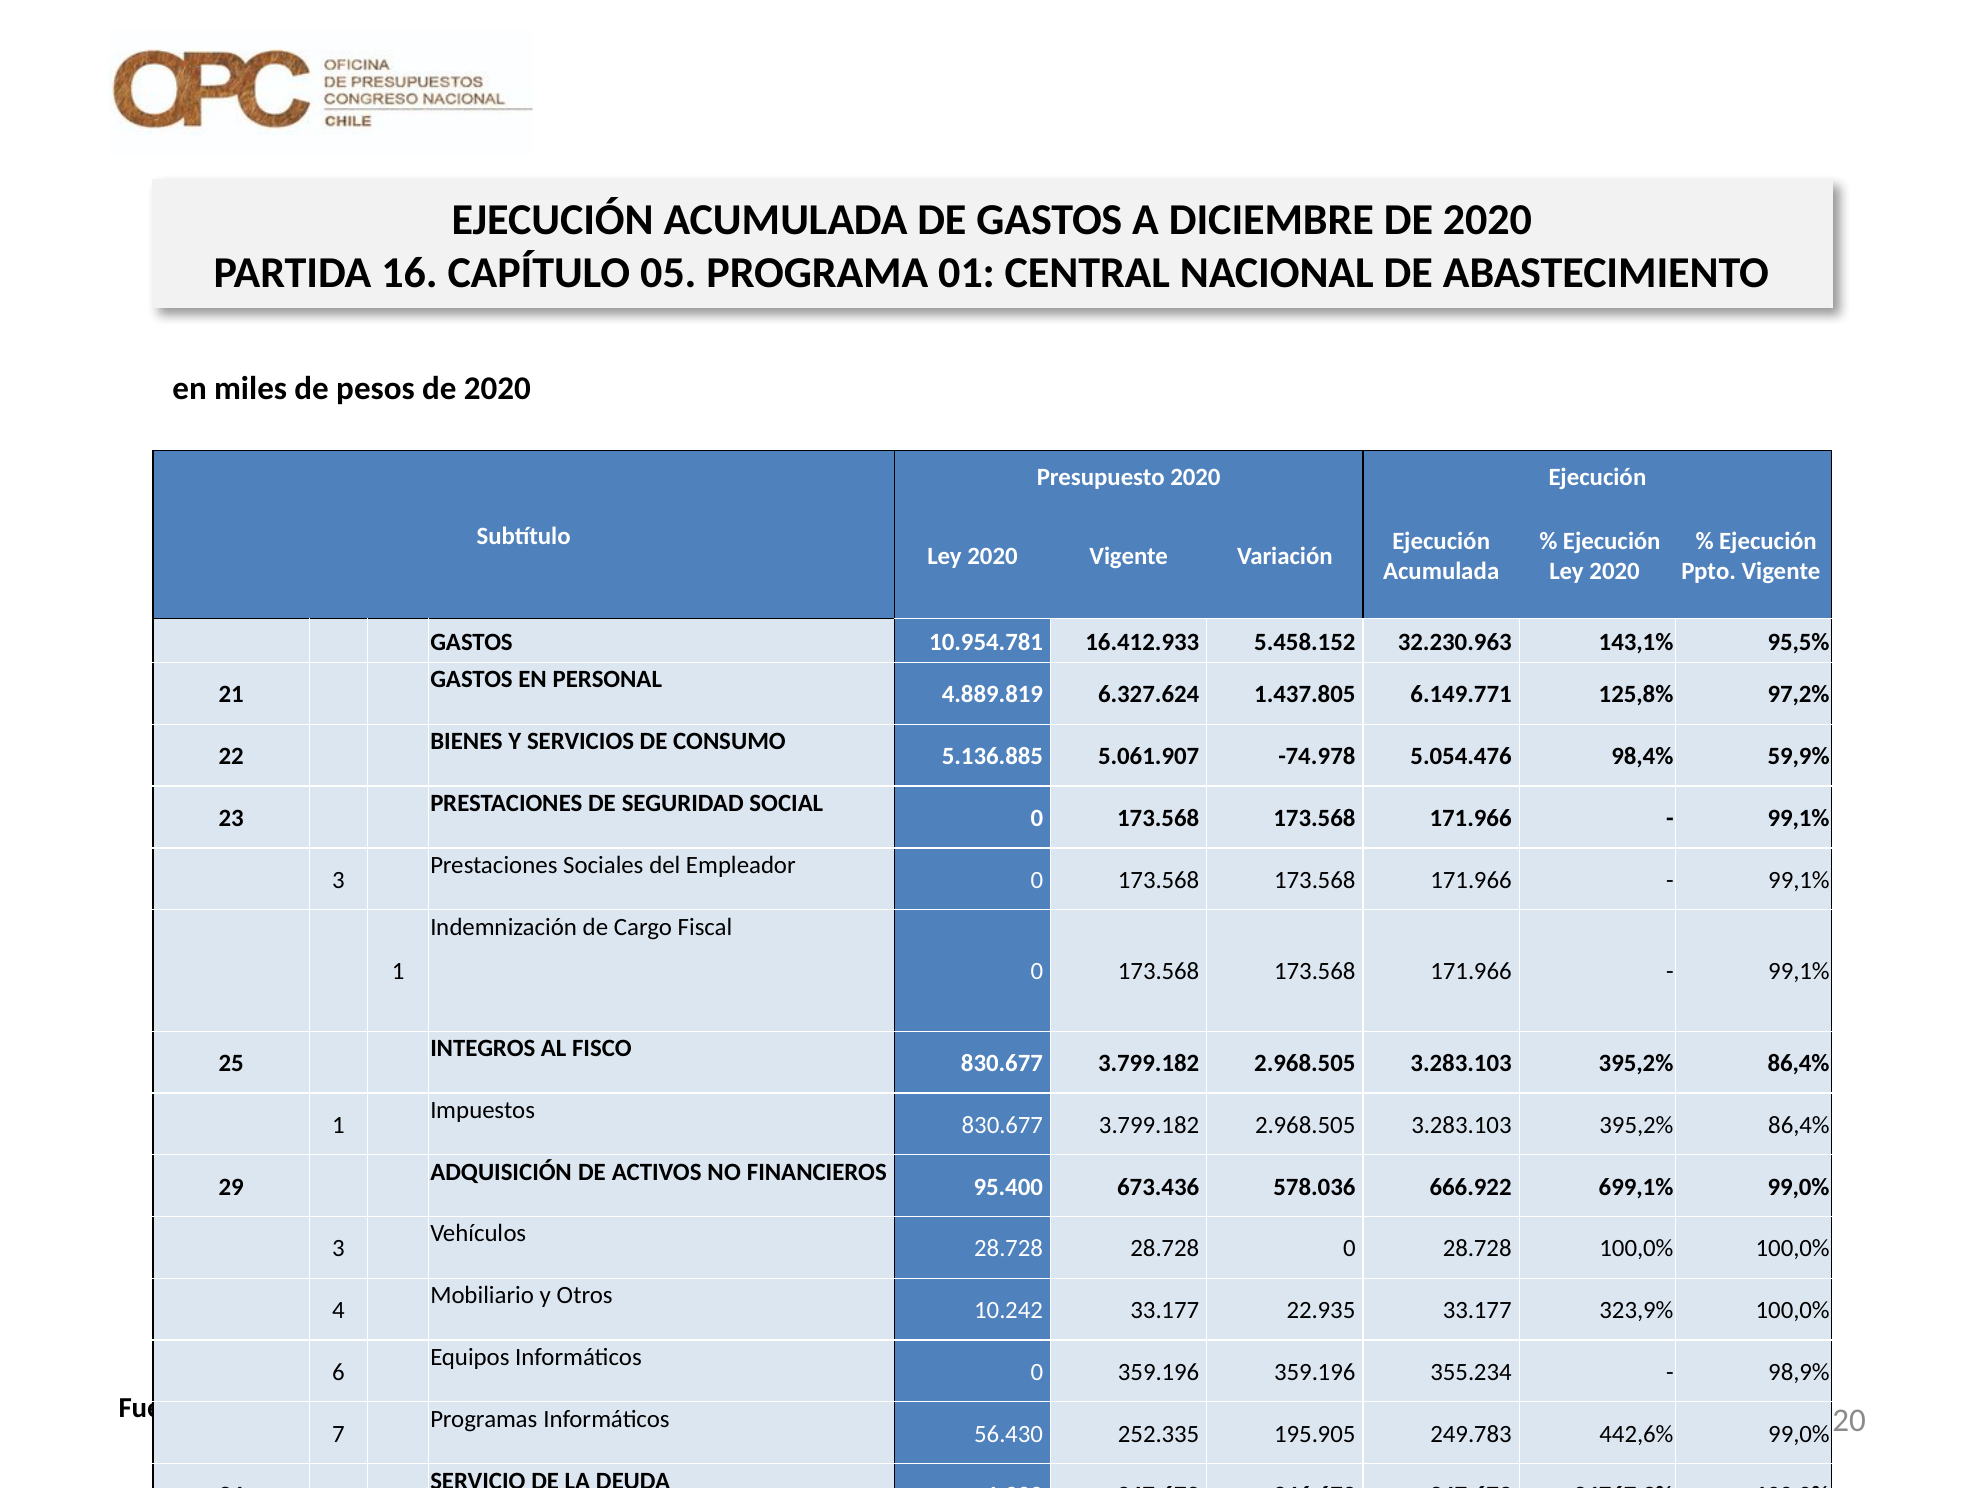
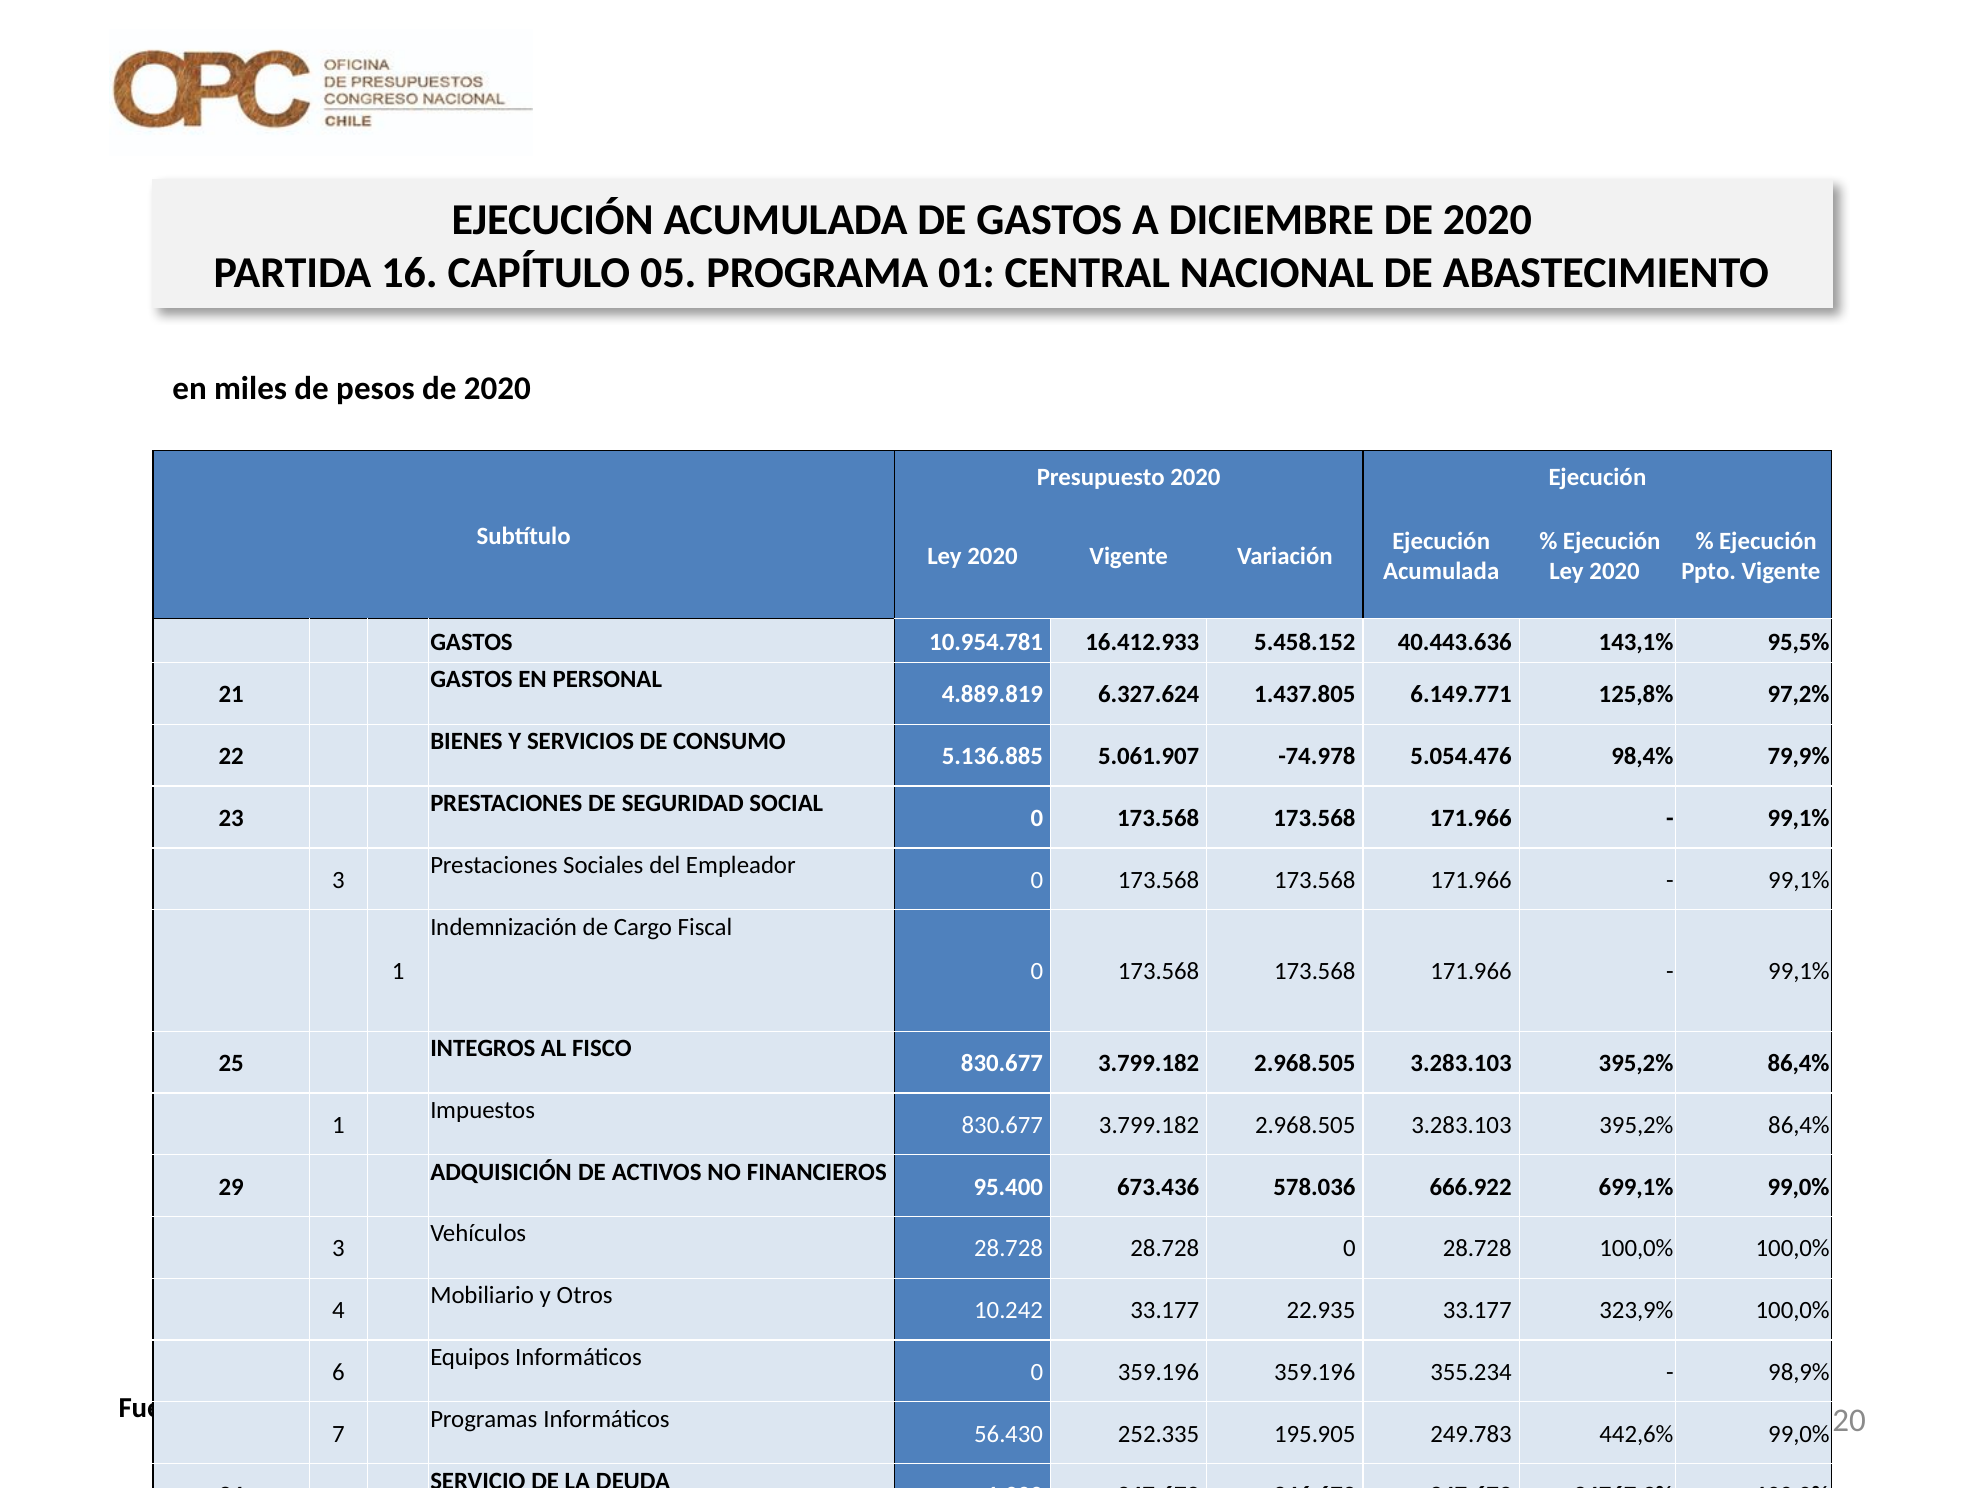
32.230.963: 32.230.963 -> 40.443.636
59,9%: 59,9% -> 79,9%
